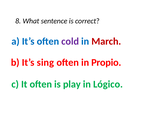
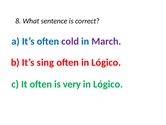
March colour: red -> purple
often in Propio: Propio -> Lógico
play: play -> very
